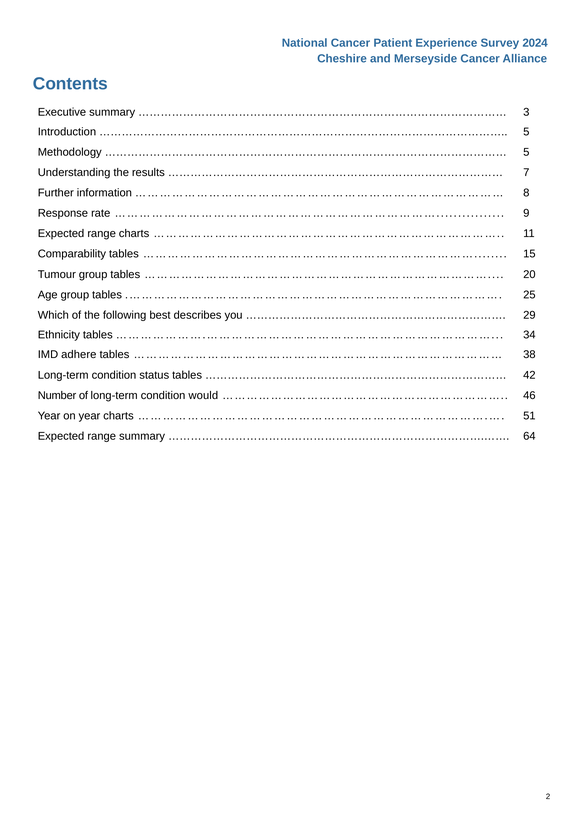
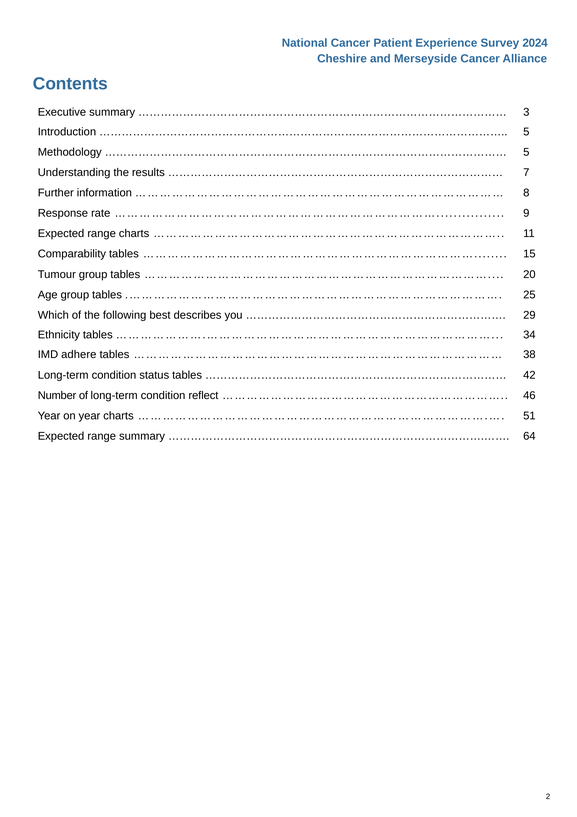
would: would -> reflect
